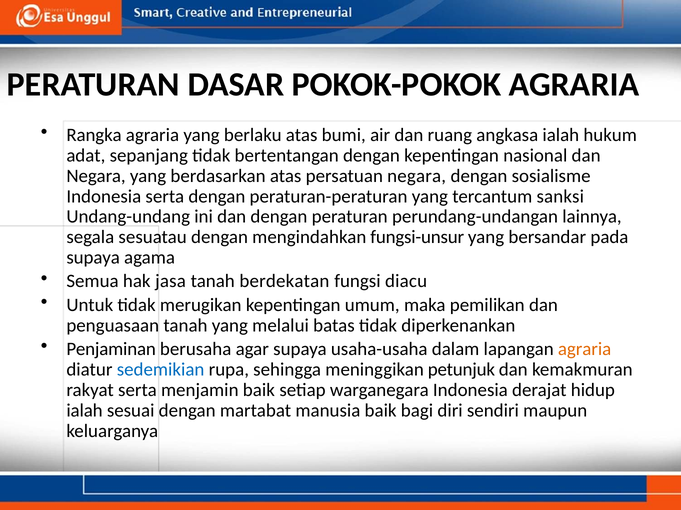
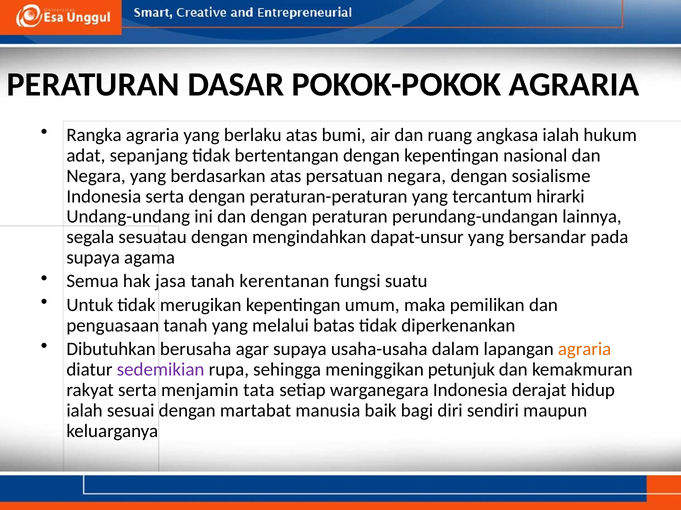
sanksi: sanksi -> hirarki
fungsi-unsur: fungsi-unsur -> dapat-unsur
berdekatan: berdekatan -> kerentanan
diacu: diacu -> suatu
Penjaminan: Penjaminan -> Dibutuhkan
sedemikian colour: blue -> purple
menjamin baik: baik -> tata
